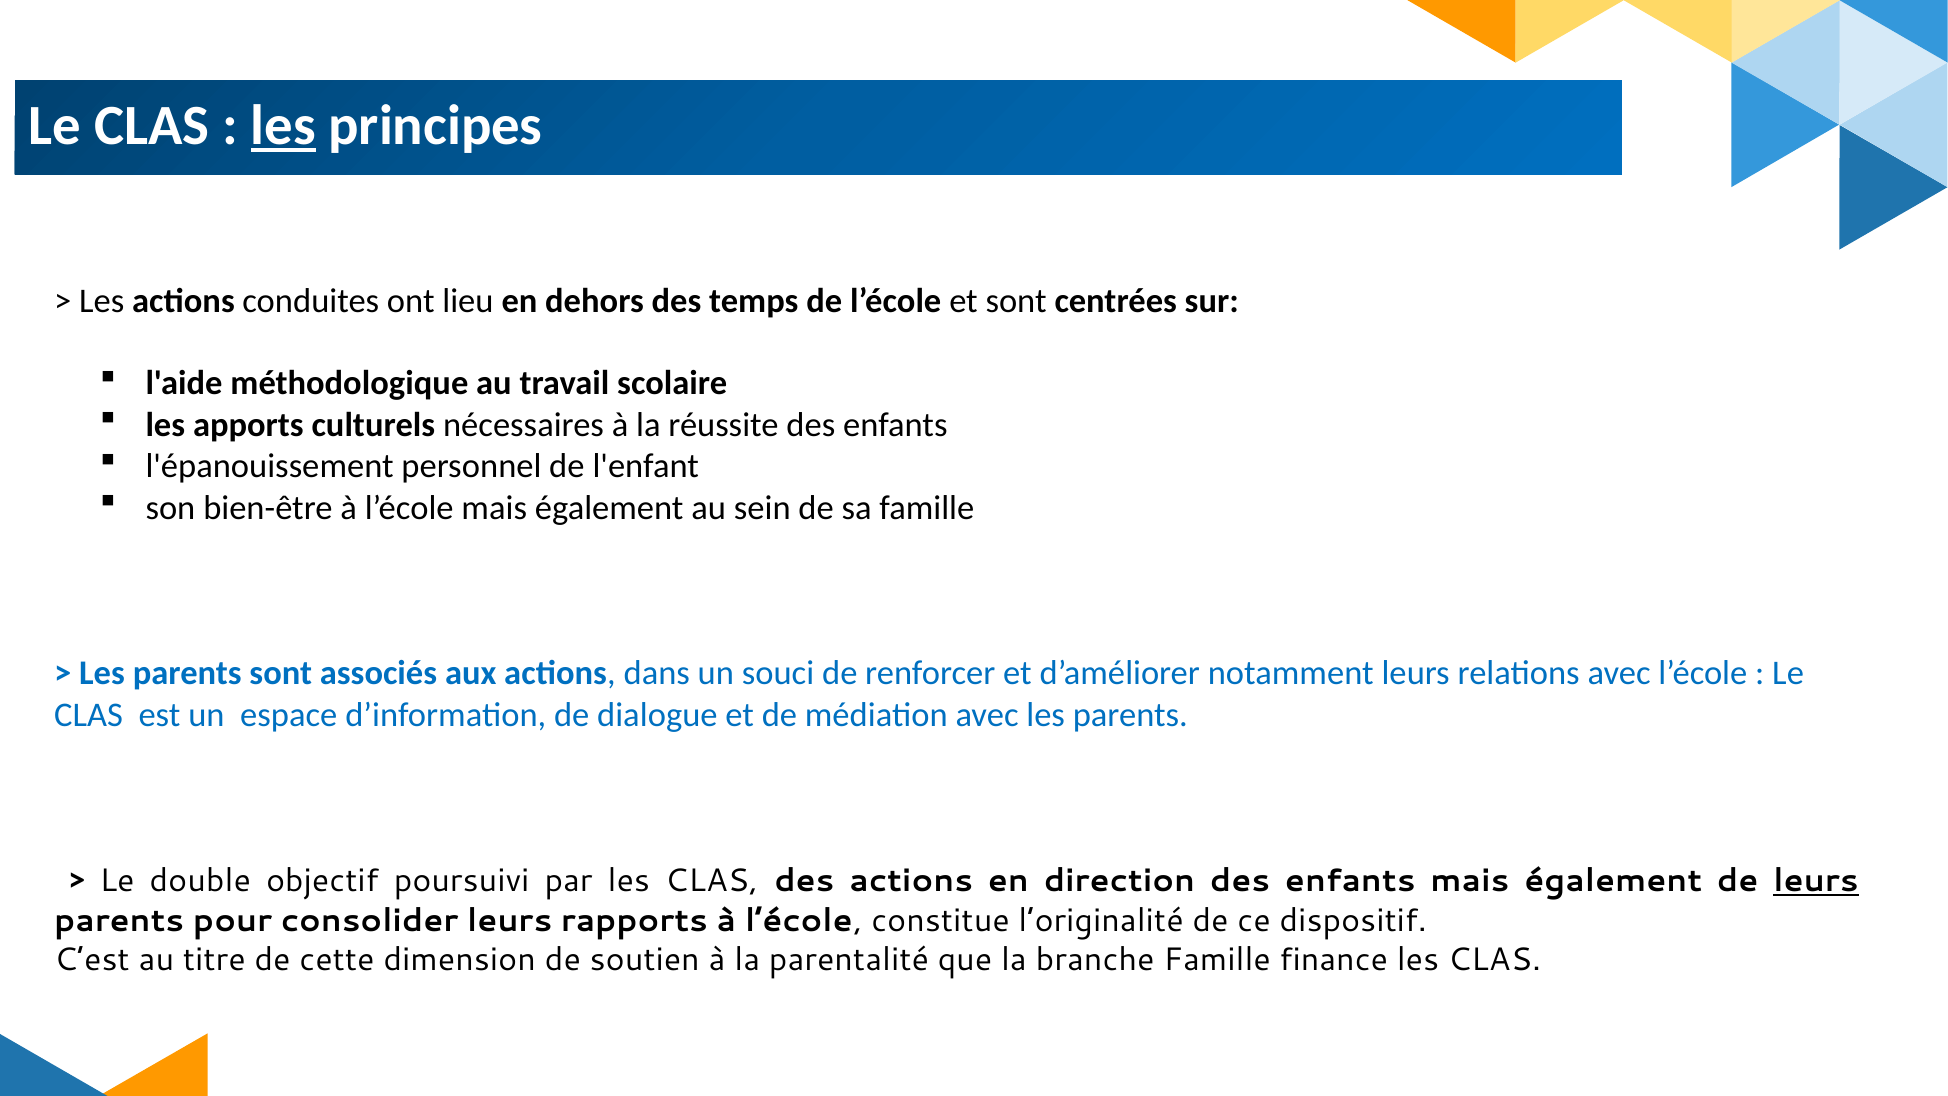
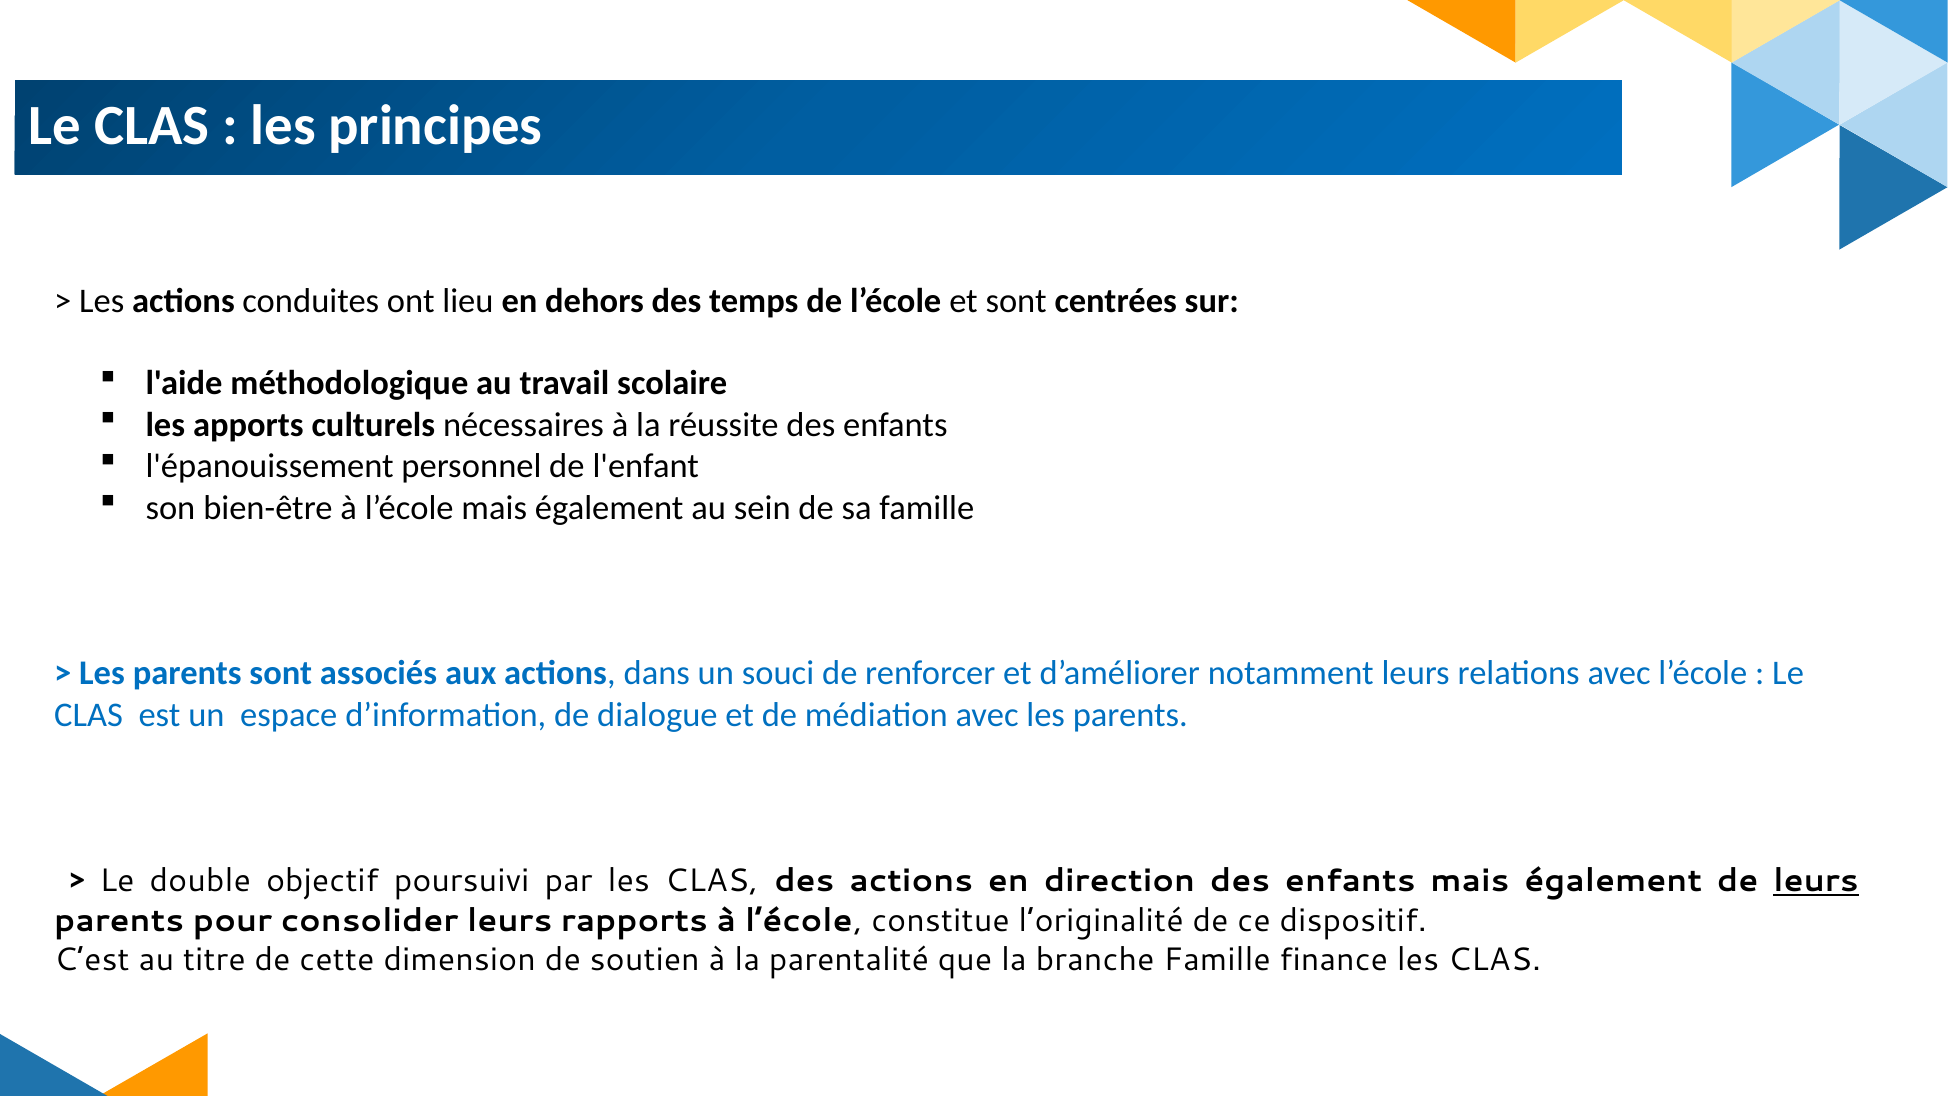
les at (283, 125) underline: present -> none
